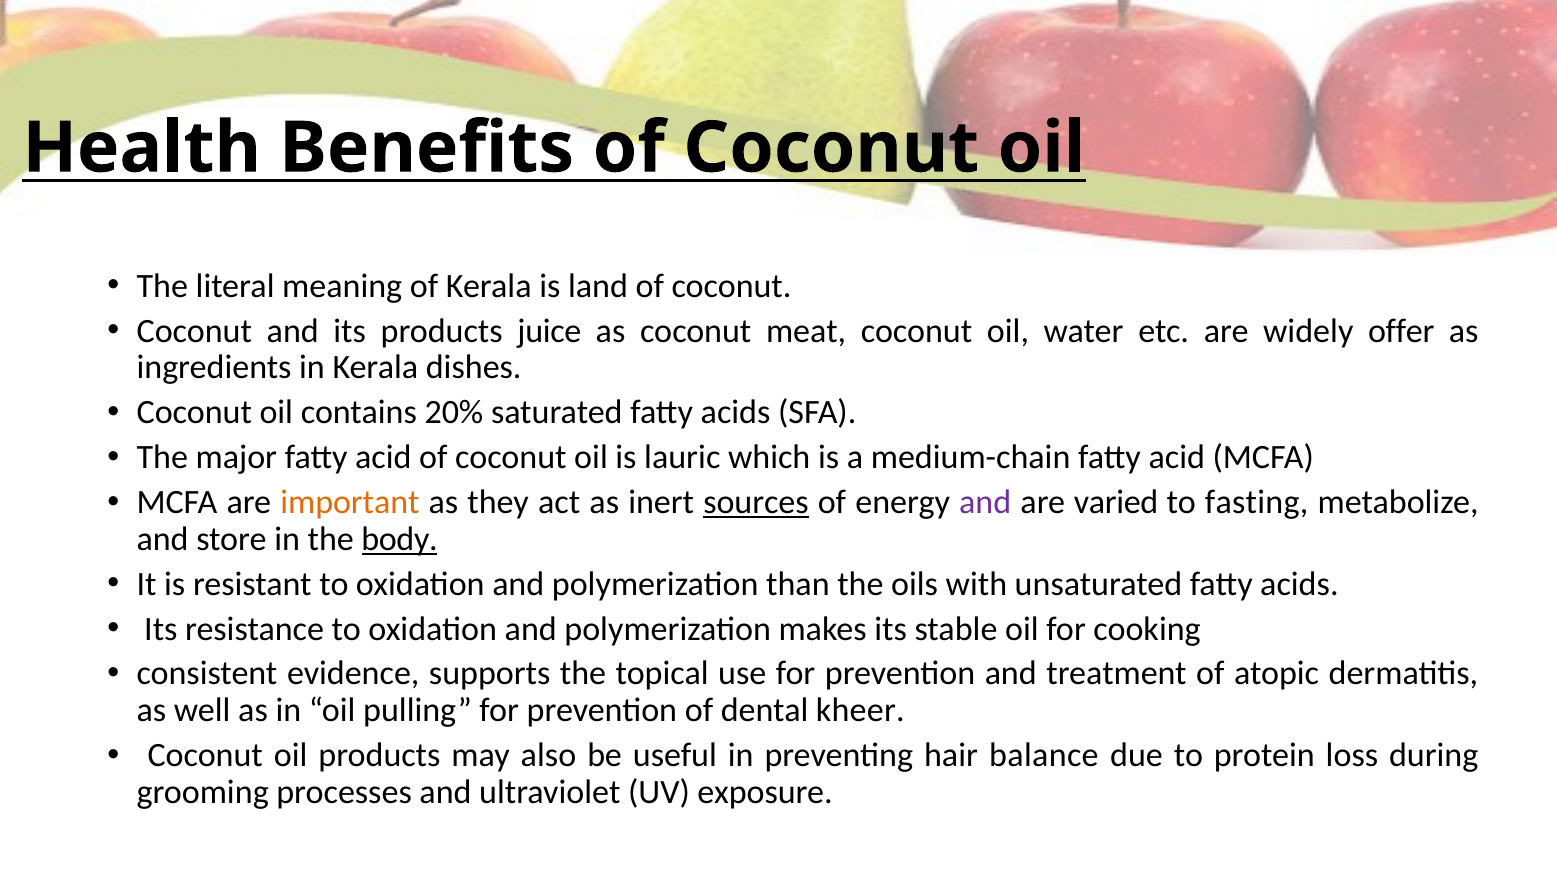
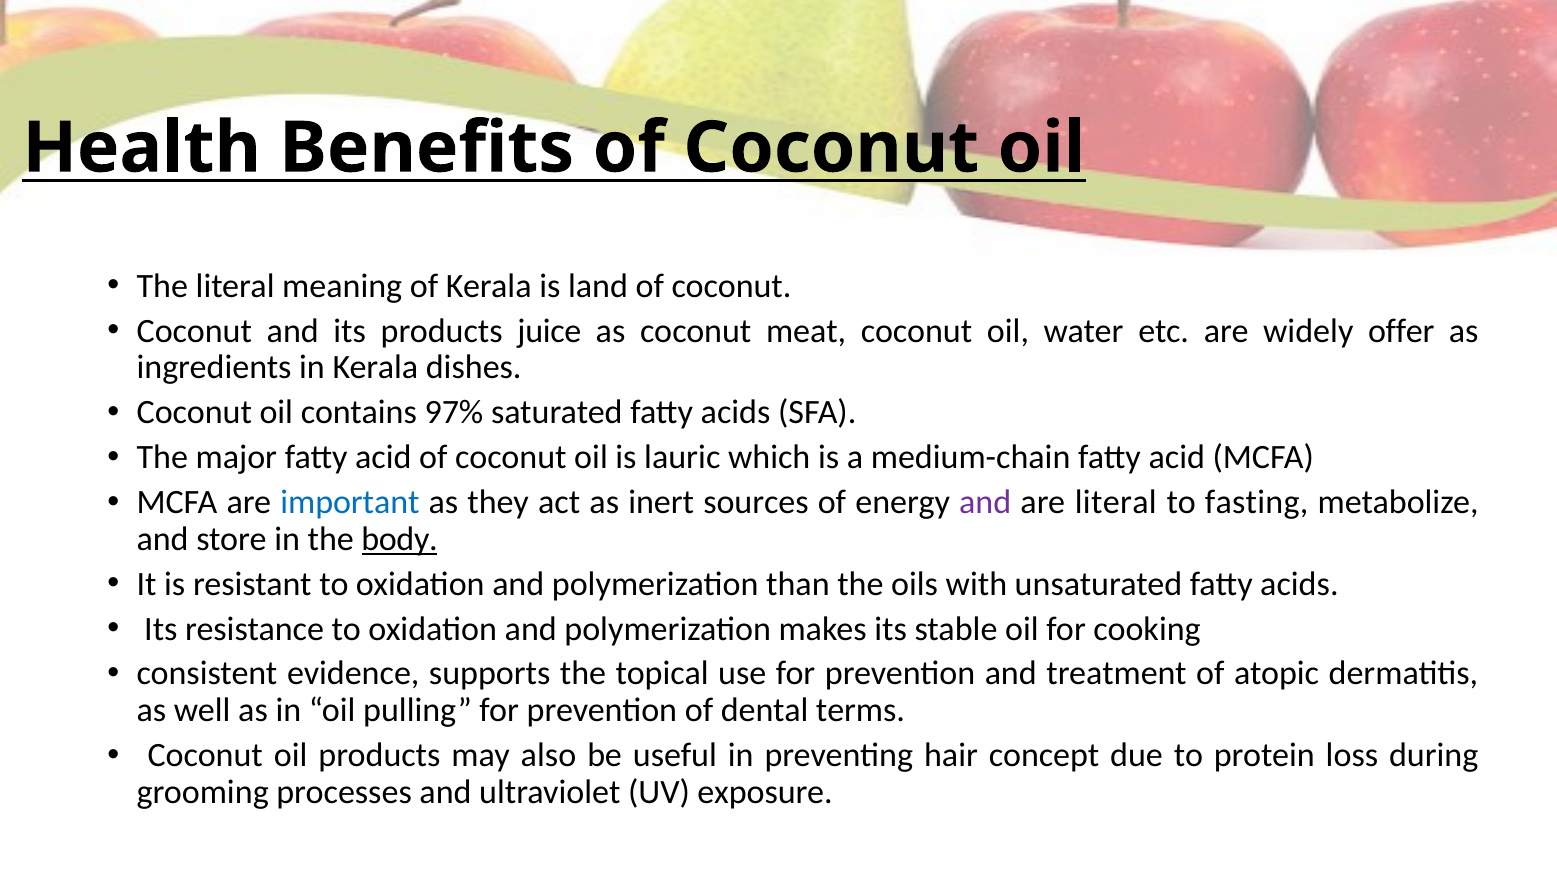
20%: 20% -> 97%
important colour: orange -> blue
sources underline: present -> none
are varied: varied -> literal
kheer: kheer -> terms
balance: balance -> concept
